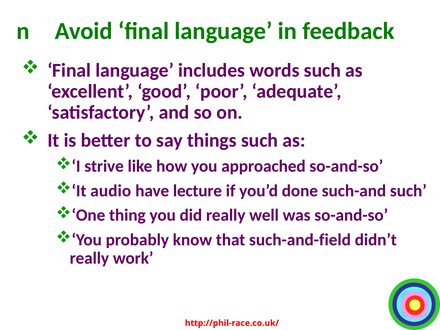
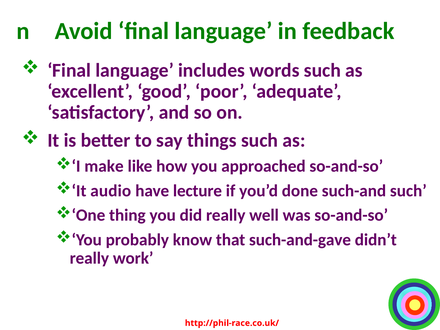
strive: strive -> make
such-and-field: such-and-field -> such-and-gave
